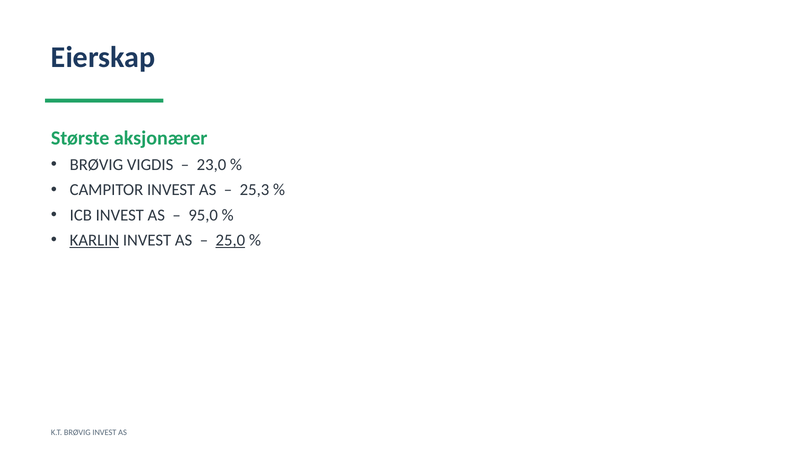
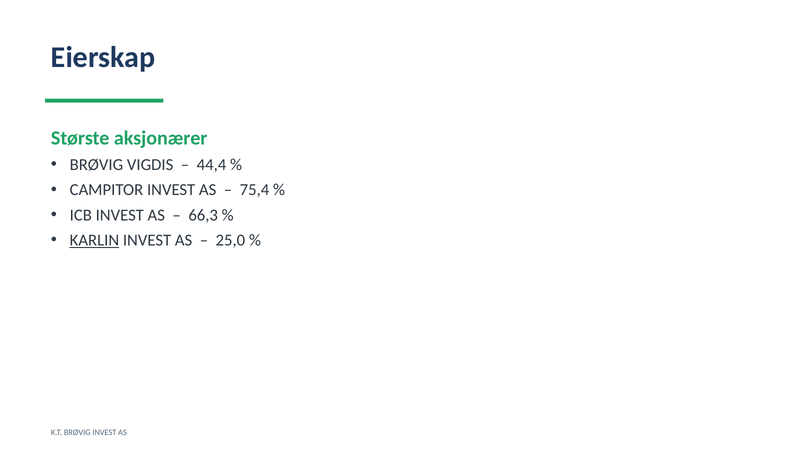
23,0: 23,0 -> 44,4
25,3: 25,3 -> 75,4
95,0: 95,0 -> 66,3
25,0 underline: present -> none
